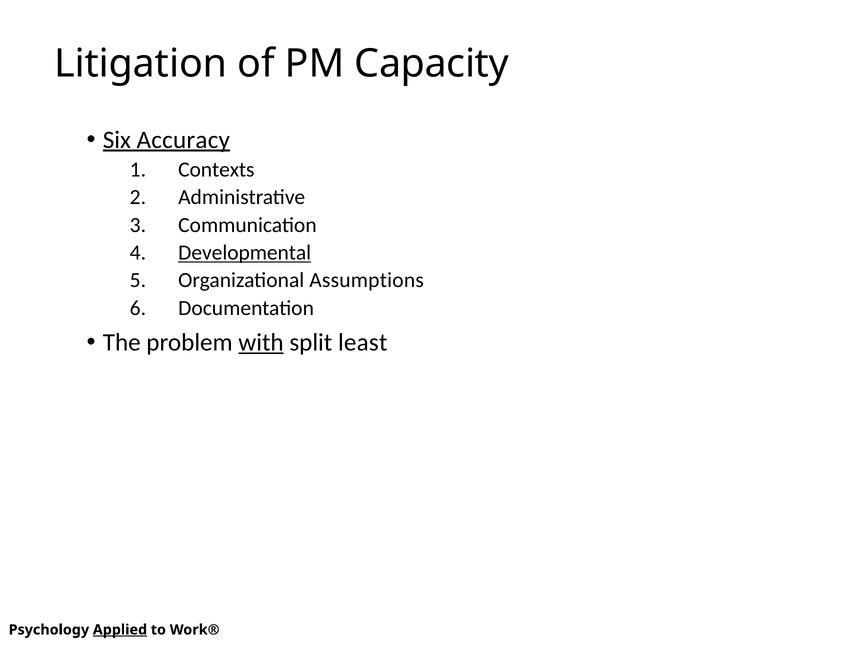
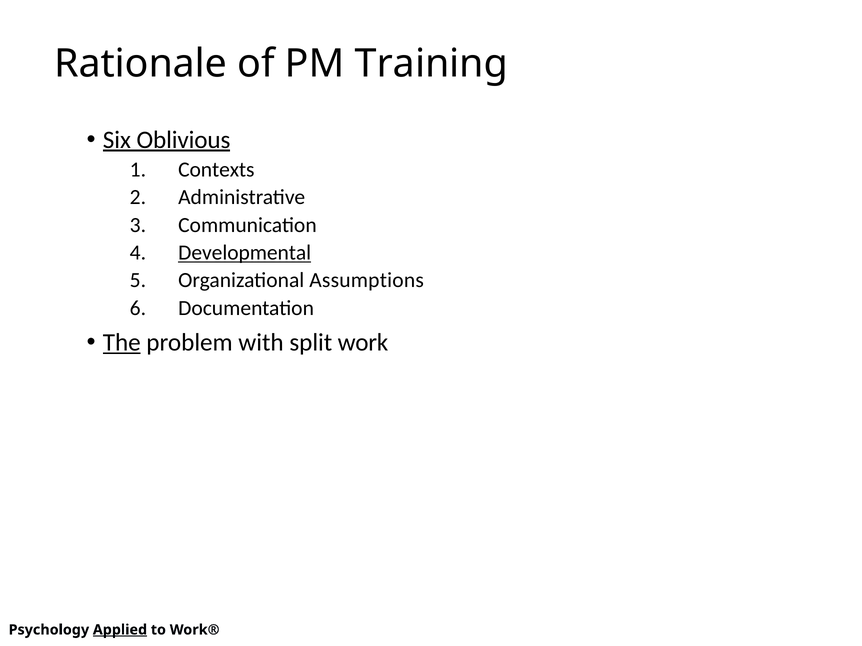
Litigation: Litigation -> Rationale
Capacity: Capacity -> Training
Accuracy: Accuracy -> Oblivious
The underline: none -> present
with underline: present -> none
least: least -> work
